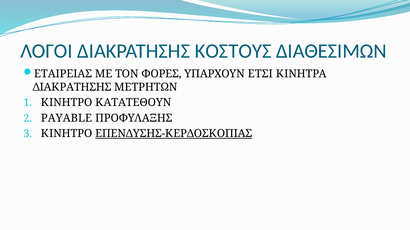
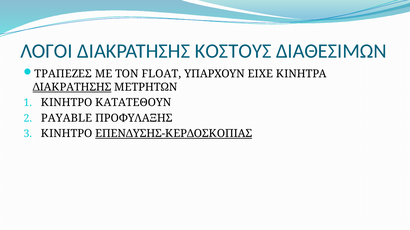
ΕΤΑΙΡΕΙΑΣ: ΕΤΑΙΡΕΙΑΣ -> ΤΡΑΠΕΖΕΣ
ΦΟΡΕΣ: ΦΟΡΕΣ -> FLOAT
ΕΤΣΙ: ΕΤΣΙ -> ΕΙΧΕ
ΔΙΑΚΡΑΤΗΣΗΣ at (72, 87) underline: none -> present
